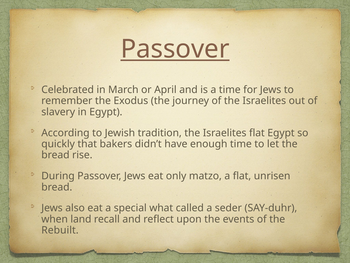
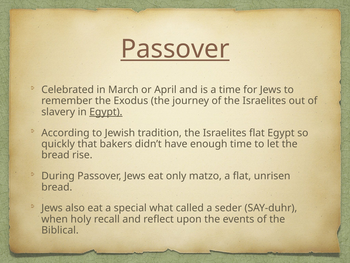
Egypt at (106, 112) underline: none -> present
land: land -> holy
Rebuilt: Rebuilt -> Biblical
